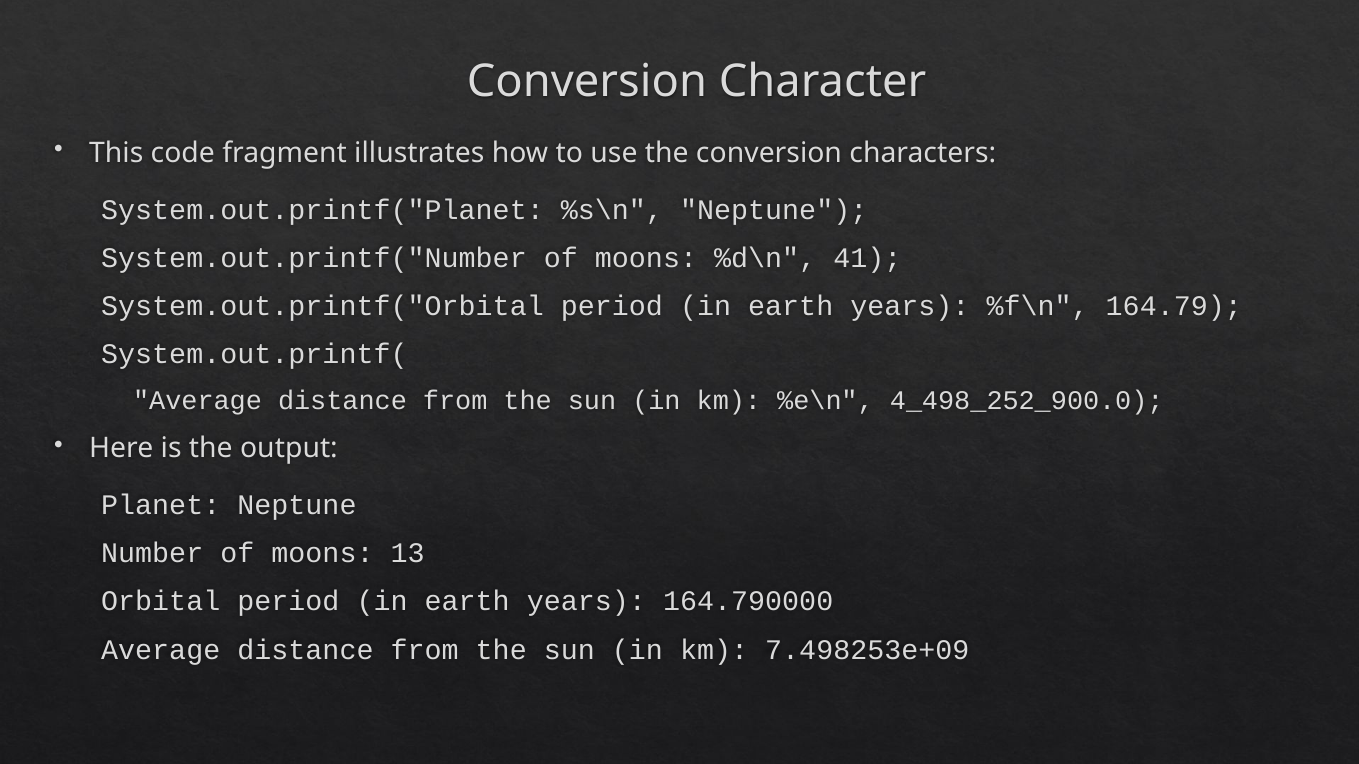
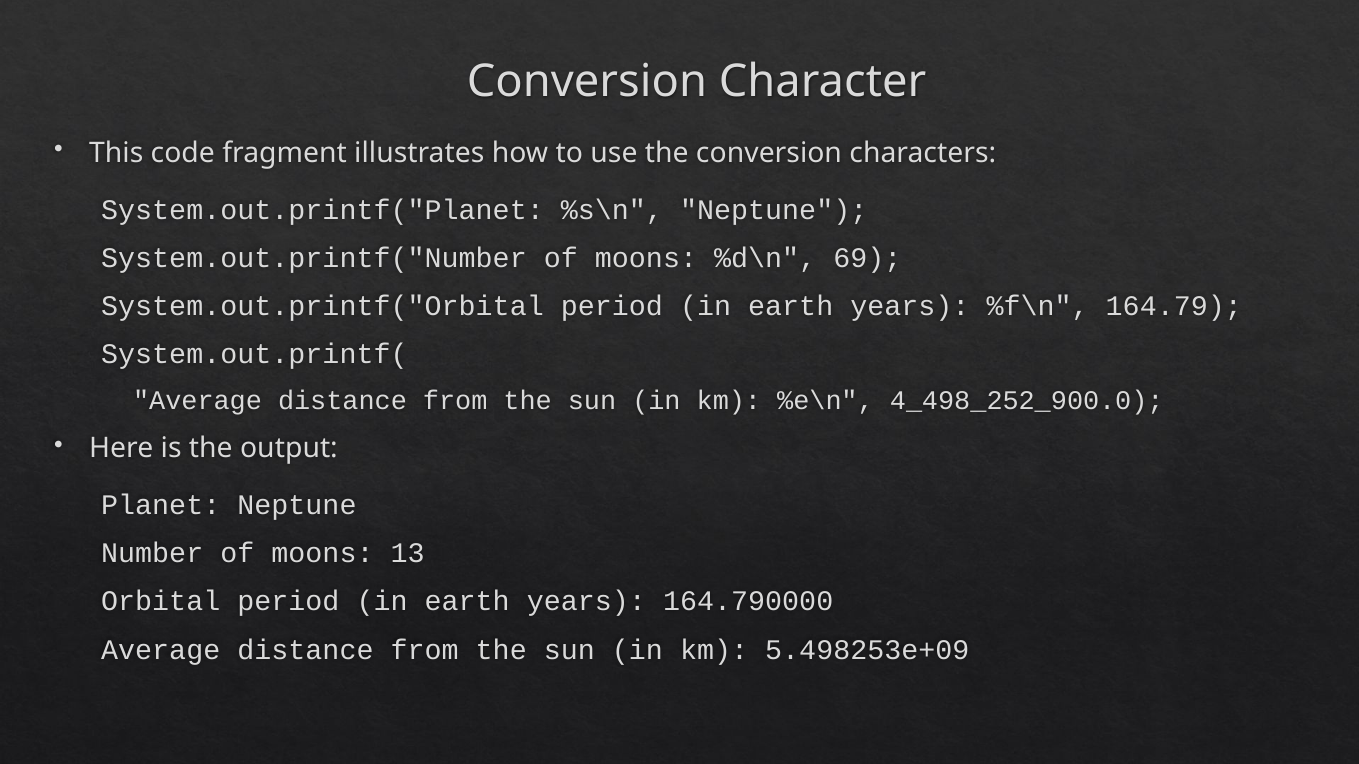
41: 41 -> 69
7.498253e+09: 7.498253e+09 -> 5.498253e+09
